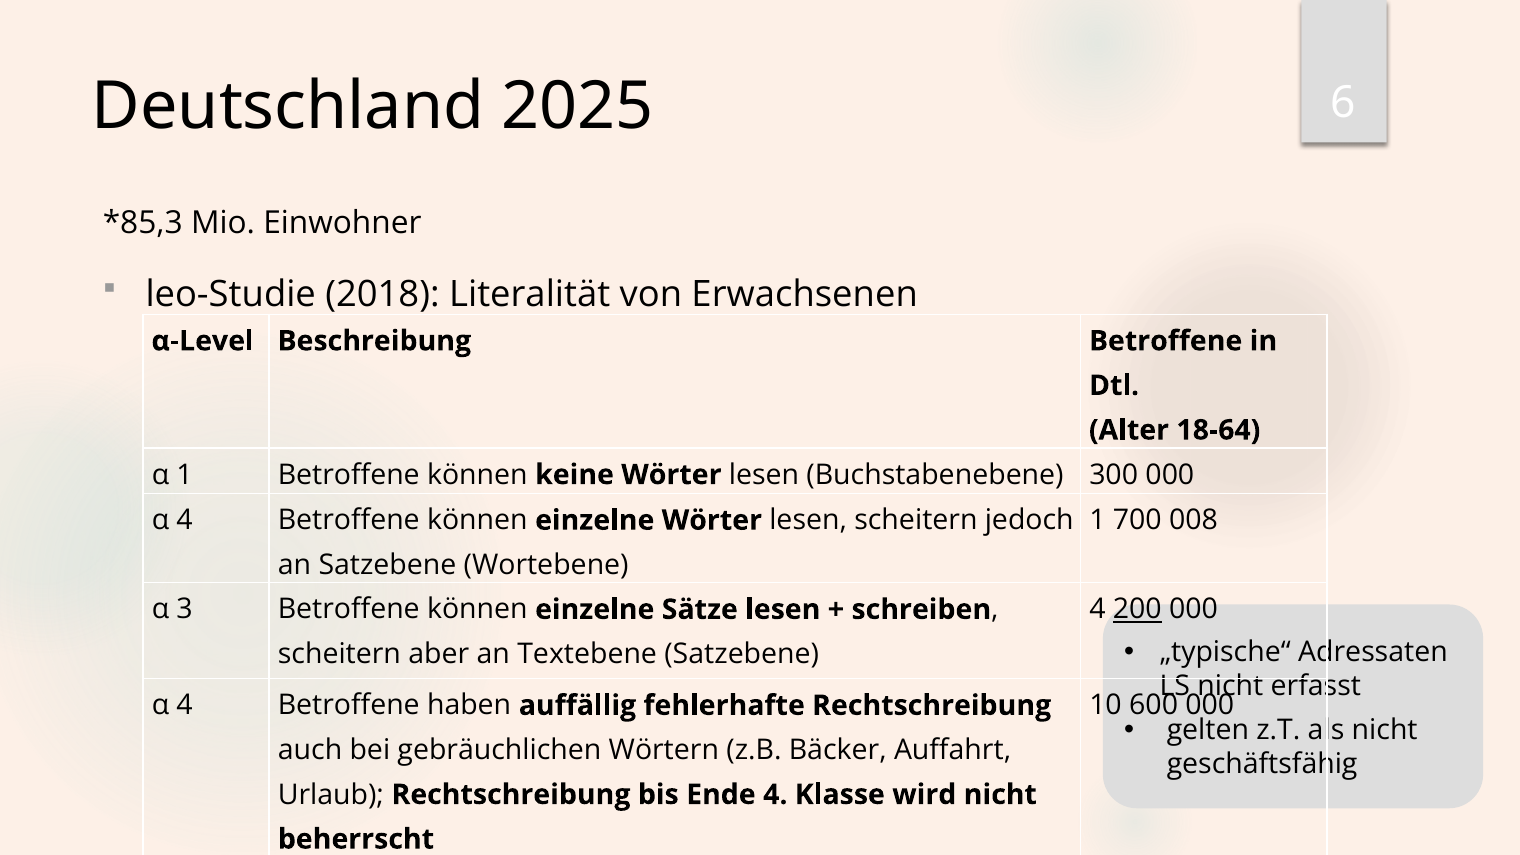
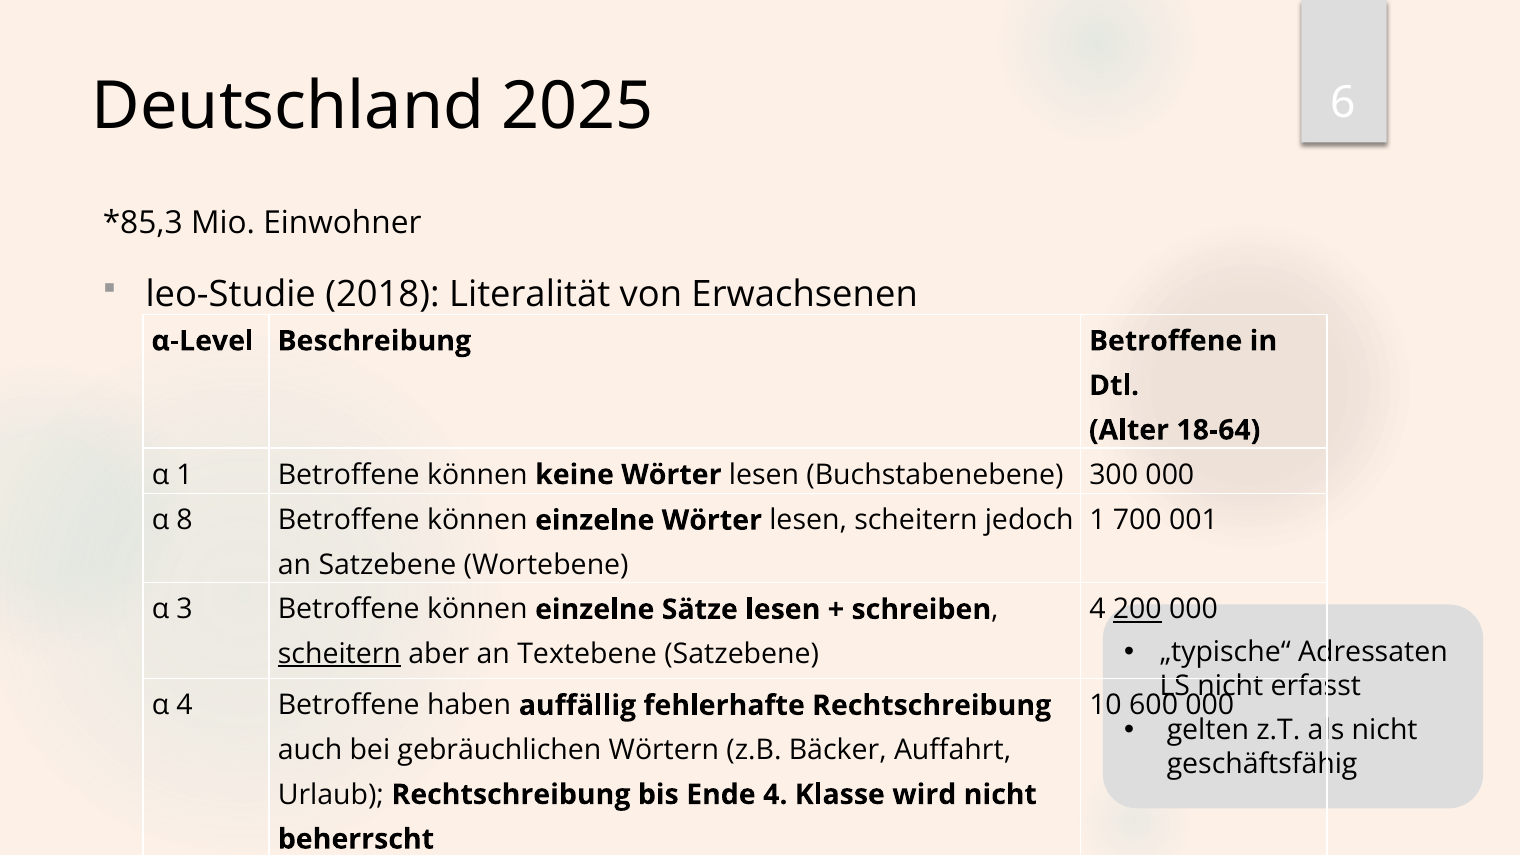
4 at (185, 520): 4 -> 8
008: 008 -> 001
scheitern at (339, 654) underline: none -> present
